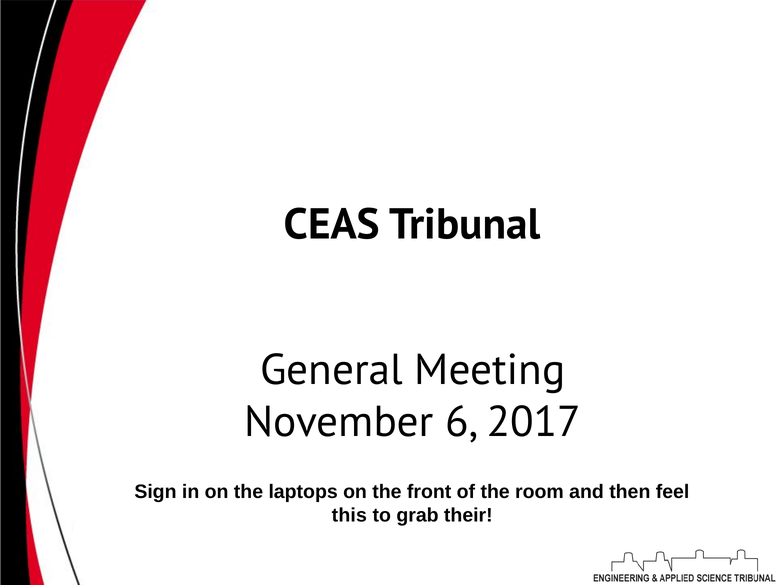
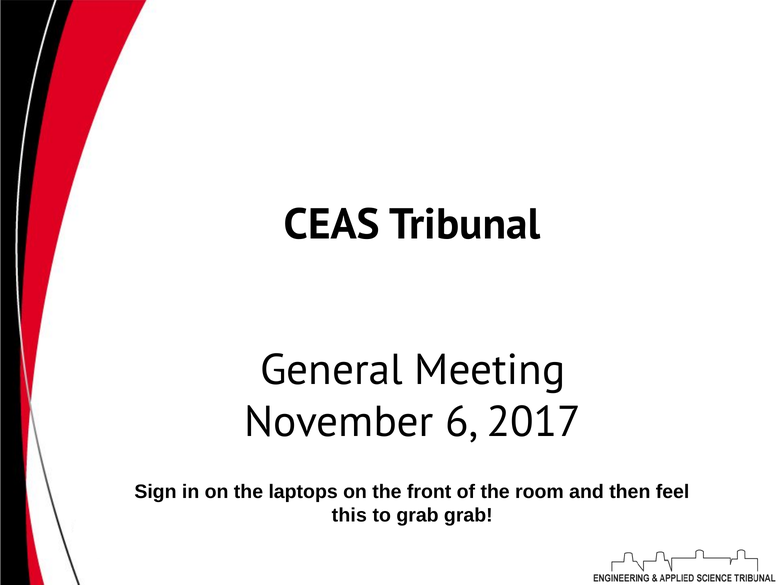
grab their: their -> grab
